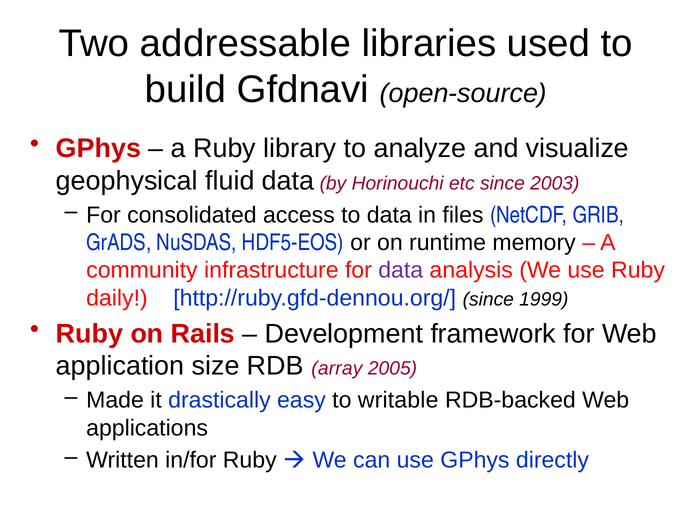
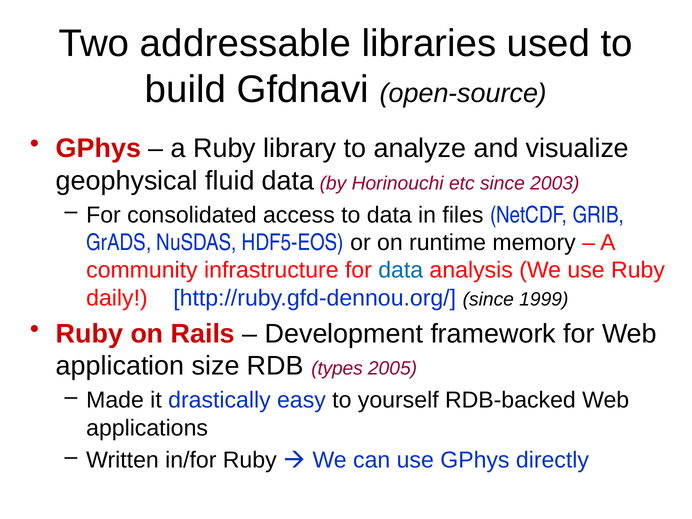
data at (401, 270) colour: purple -> blue
array: array -> types
writable: writable -> yourself
